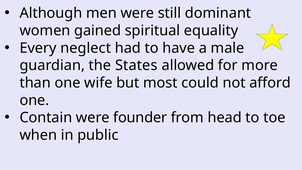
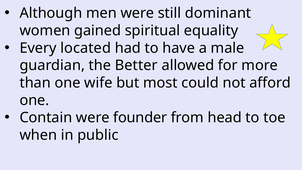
neglect: neglect -> located
States: States -> Better
